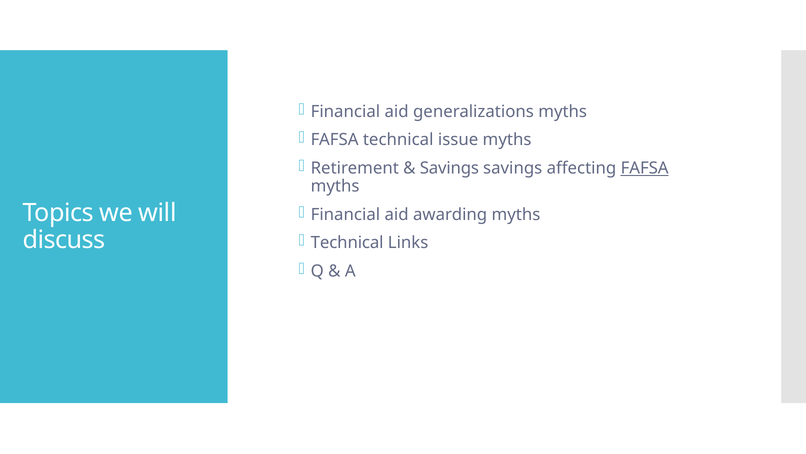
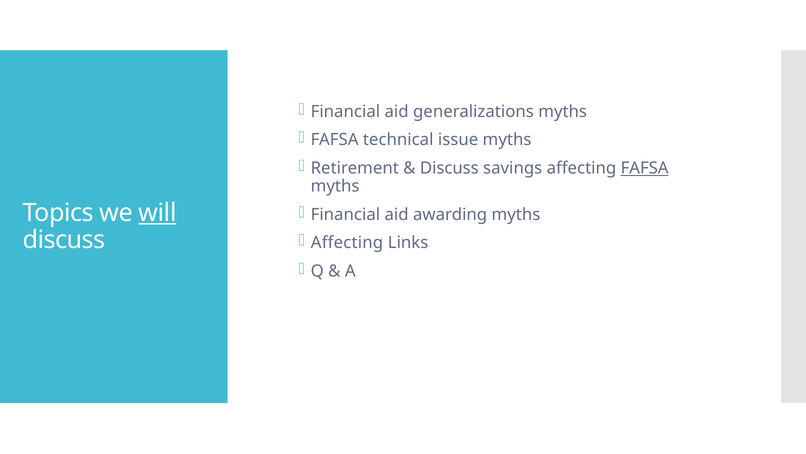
Savings at (449, 168): Savings -> Discuss
will underline: none -> present
Technical at (347, 242): Technical -> Affecting
